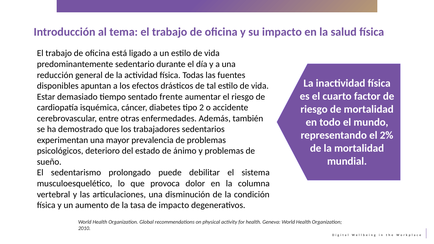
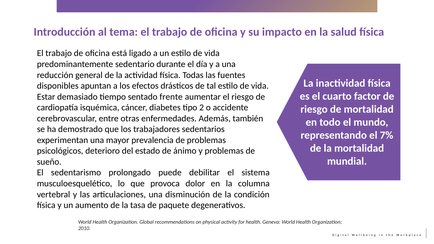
2%: 2% -> 7%
de impacto: impacto -> paquete
